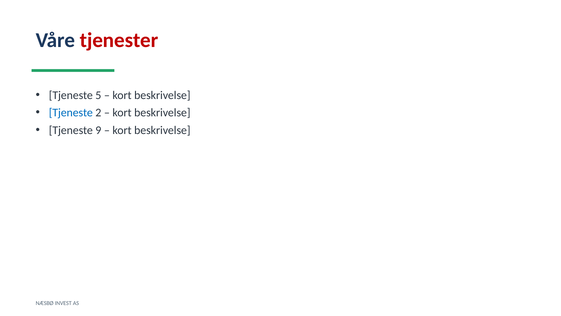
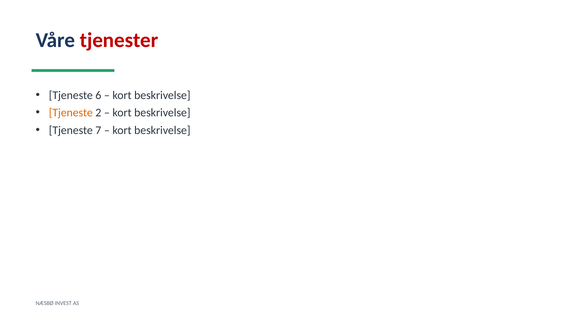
5: 5 -> 6
Tjeneste at (71, 113) colour: blue -> orange
9: 9 -> 7
